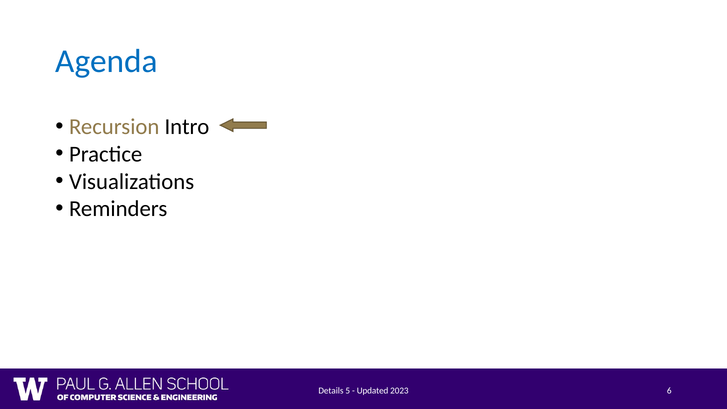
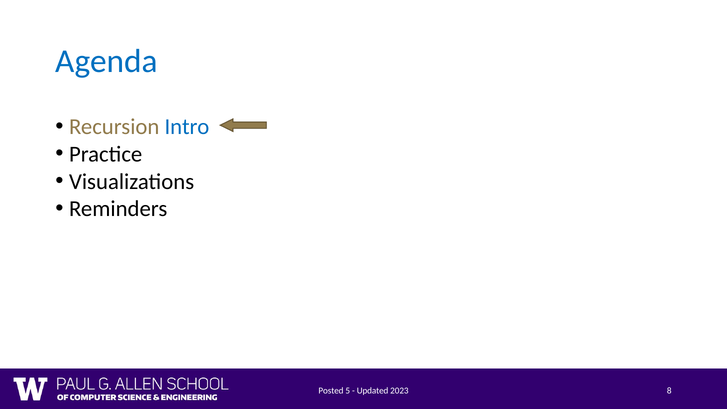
Intro colour: black -> blue
Details: Details -> Posted
6: 6 -> 8
